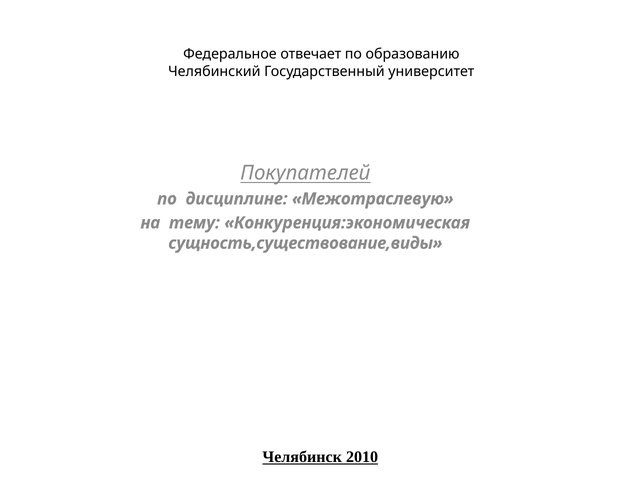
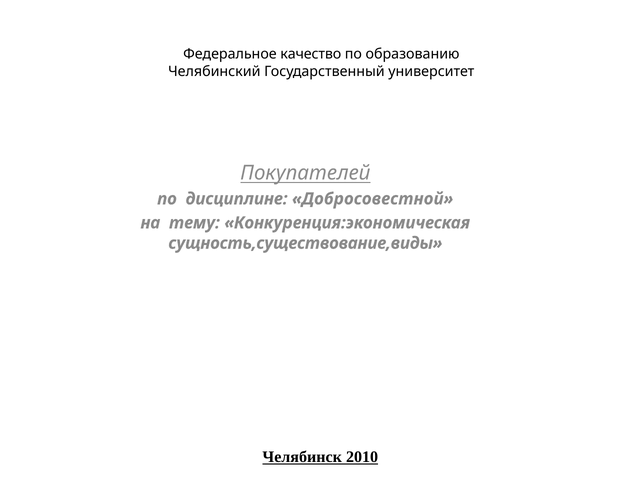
отвечает: отвечает -> качество
Межотраслевую: Межотраслевую -> Добросовестной
